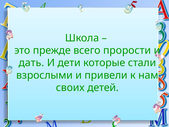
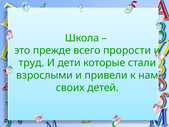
дать: дать -> труд
